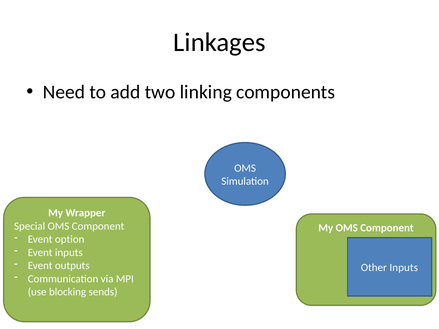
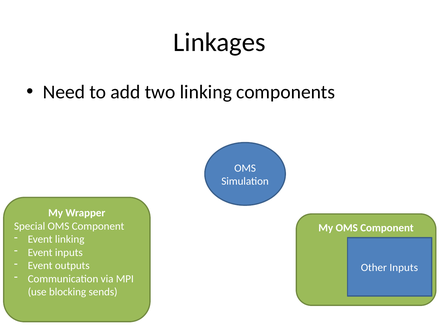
Event option: option -> linking
